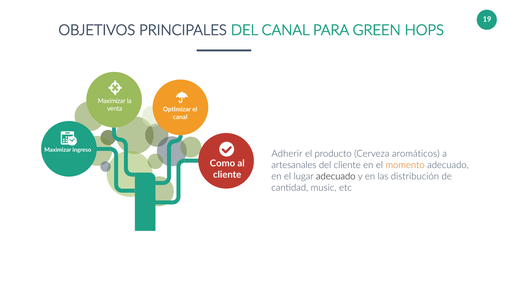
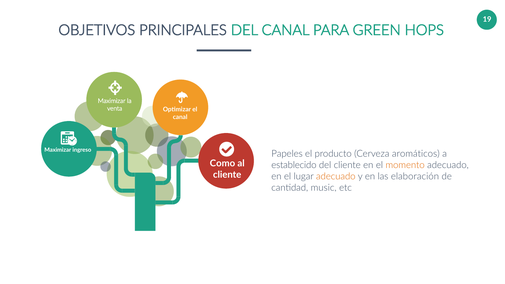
Adherir: Adherir -> Papeles
artesanales: artesanales -> establecido
adecuado at (336, 176) colour: black -> orange
distribución: distribución -> elaboración
